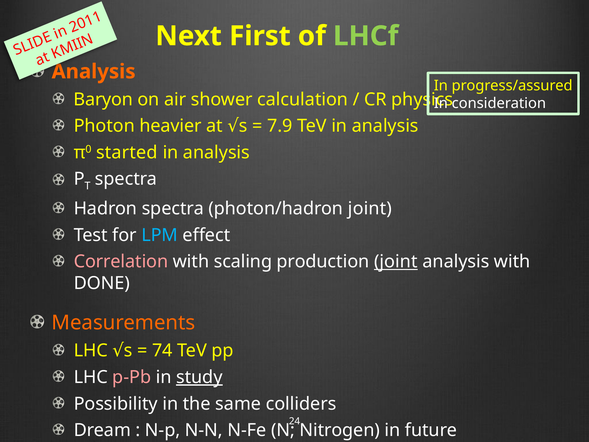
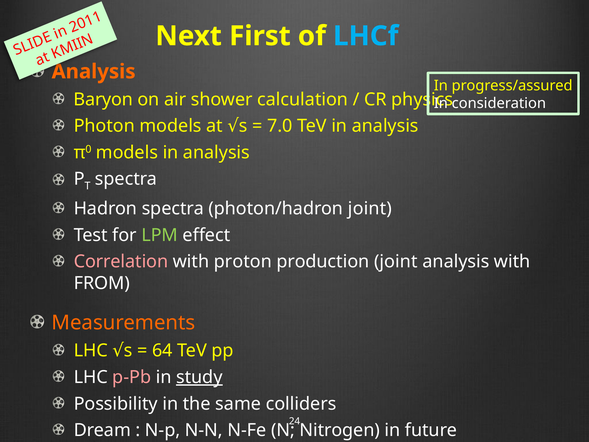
LHCf colour: light green -> light blue
Photon heavier: heavier -> models
7.9: 7.9 -> 7.0
π0 started: started -> models
LPM colour: light blue -> light green
scaling: scaling -> proton
joint at (396, 262) underline: present -> none
DONE: DONE -> FROM
74: 74 -> 64
